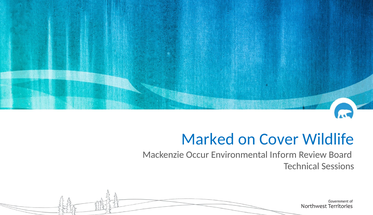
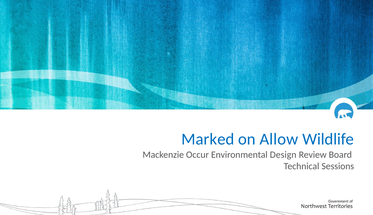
Cover: Cover -> Allow
Inform: Inform -> Design
